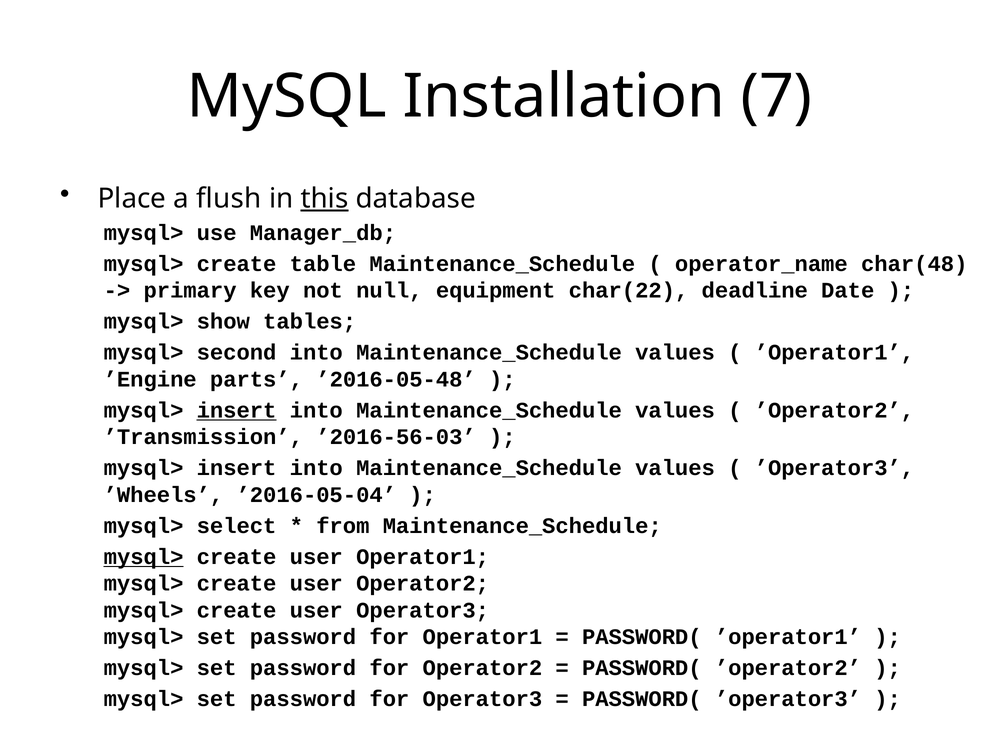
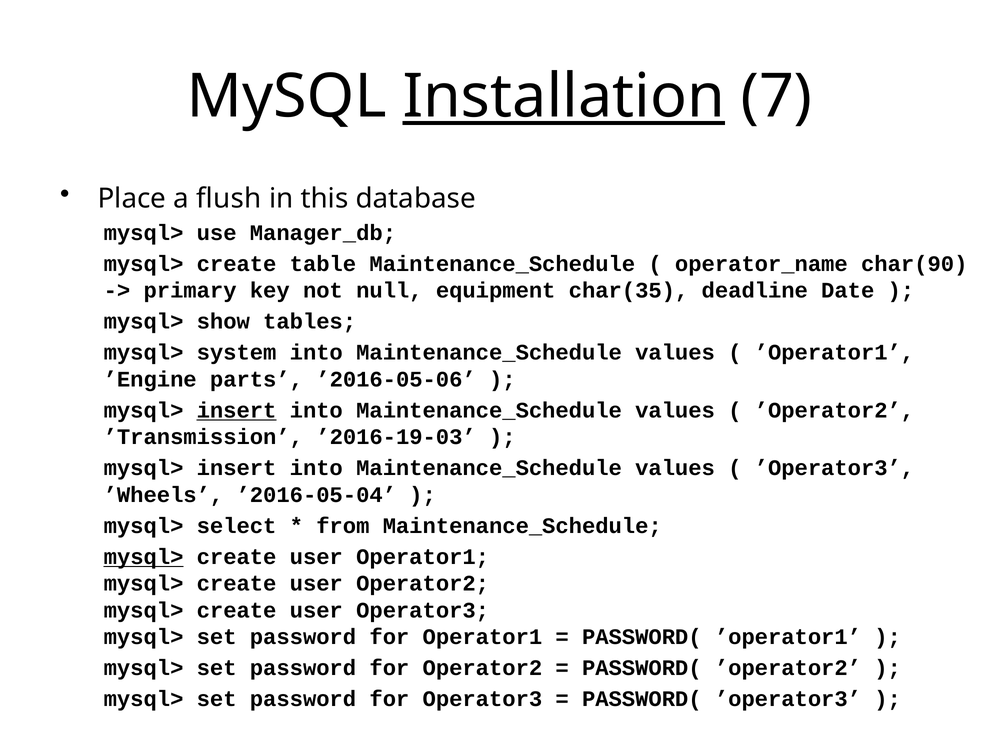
Installation underline: none -> present
this underline: present -> none
char(48: char(48 -> char(90
char(22: char(22 -> char(35
second: second -> system
’2016-05-48: ’2016-05-48 -> ’2016-05-06
’2016-56-03: ’2016-56-03 -> ’2016-19-03
